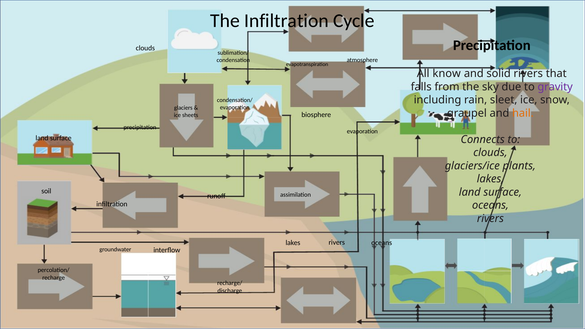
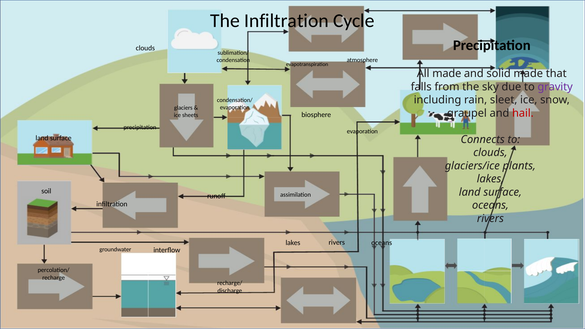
All know: know -> made
solid rivers: rivers -> made
hail colour: orange -> red
